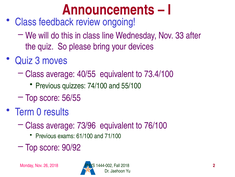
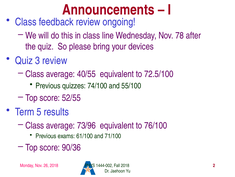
33: 33 -> 78
3 moves: moves -> review
73.4/100: 73.4/100 -> 72.5/100
56/55: 56/55 -> 52/55
0: 0 -> 5
90/92: 90/92 -> 90/36
